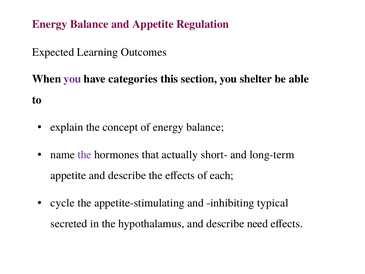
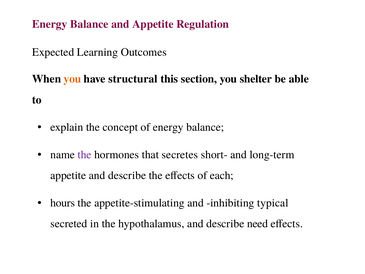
you at (72, 79) colour: purple -> orange
categories: categories -> structural
actually: actually -> secretes
cycle: cycle -> hours
